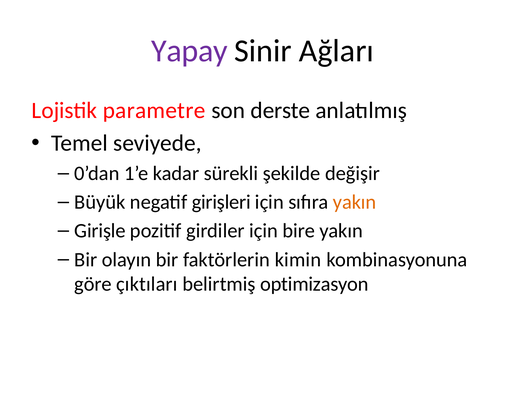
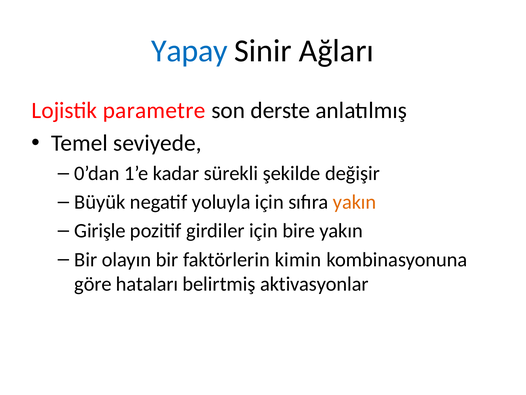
Yapay colour: purple -> blue
girişleri: girişleri -> yoluyla
çıktıları: çıktıları -> hataları
optimizasyon: optimizasyon -> aktivasyonlar
